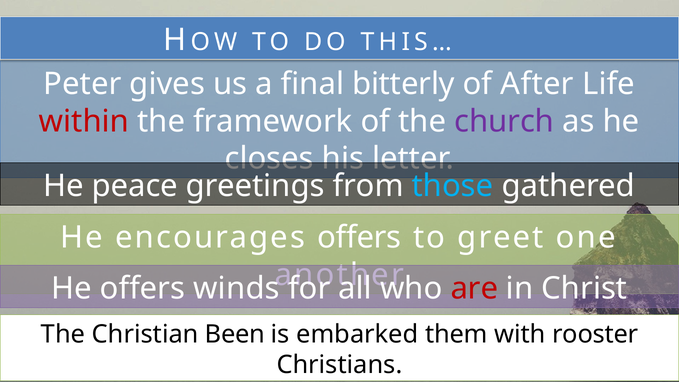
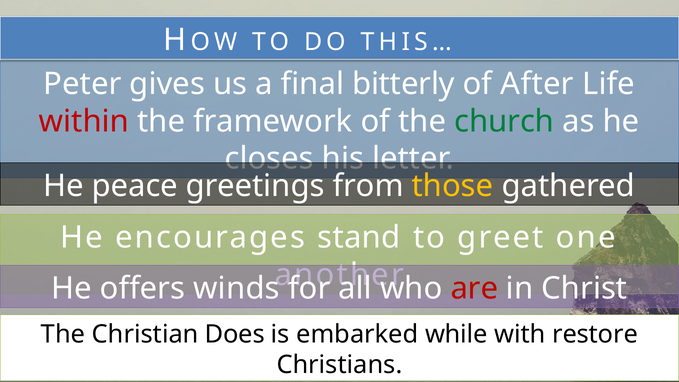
church colour: purple -> green
those colour: light blue -> yellow
encourages offers: offers -> stand
Been: Been -> Does
them: them -> while
rooster: rooster -> restore
